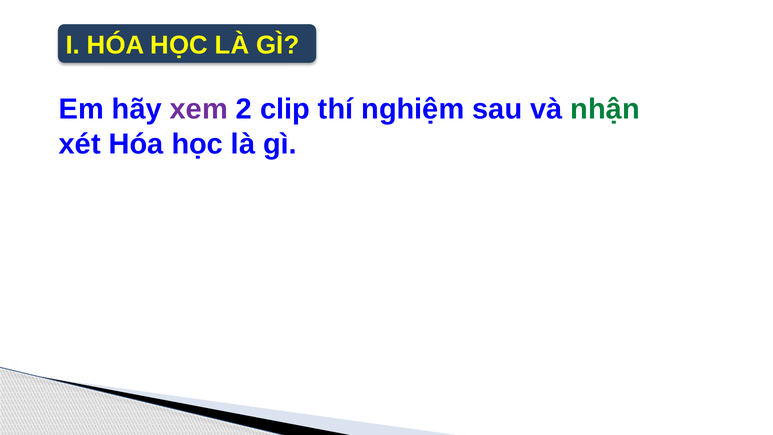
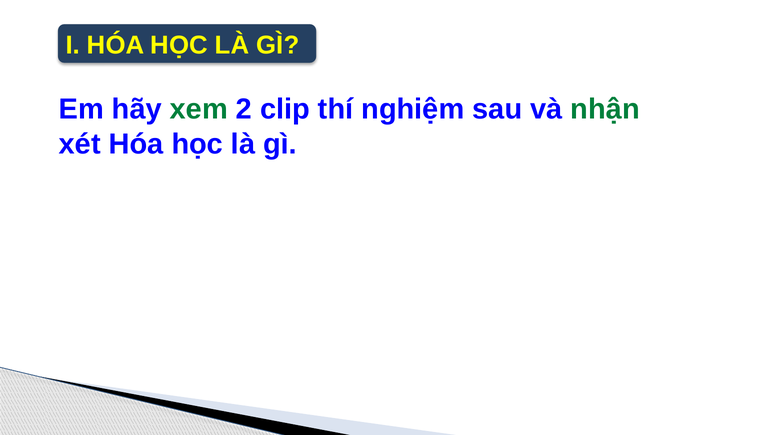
xem colour: purple -> green
